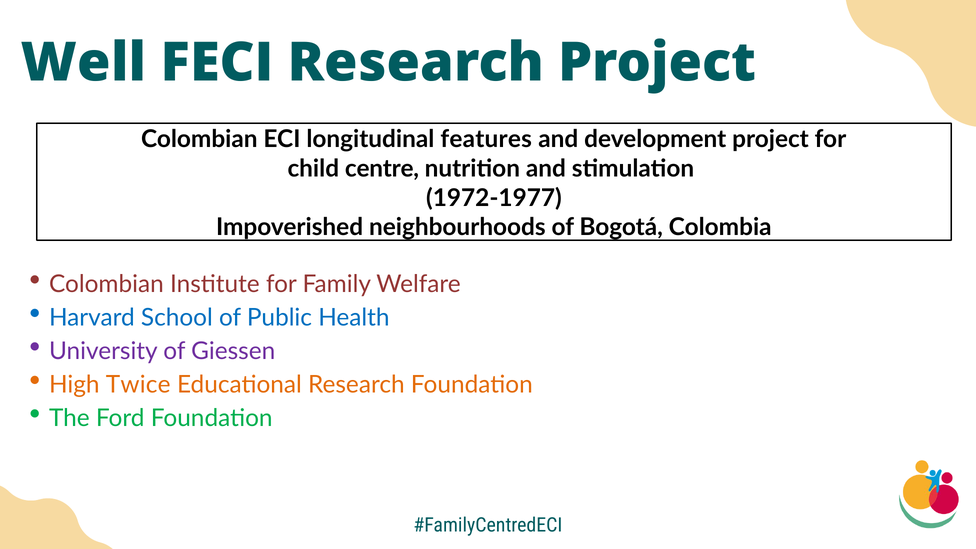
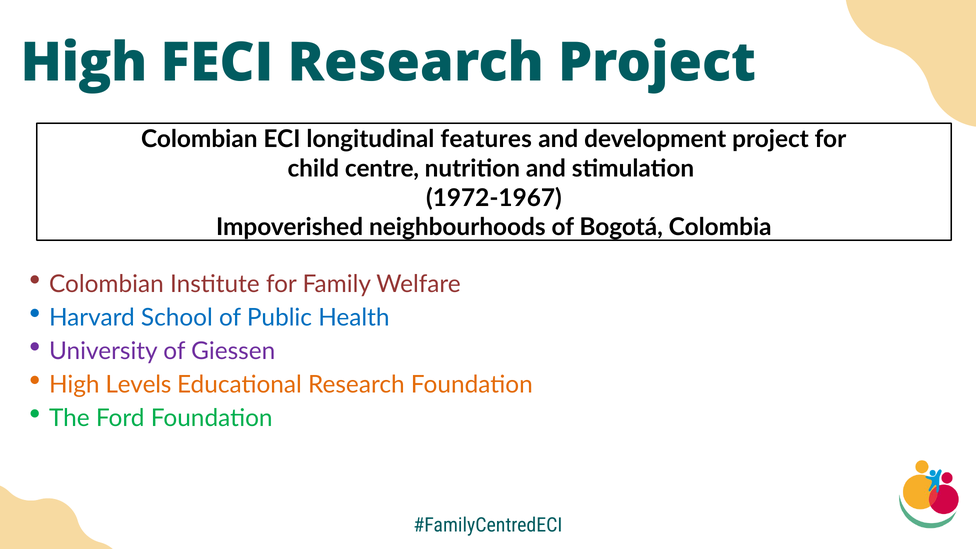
Well at (84, 63): Well -> High
1972-1977: 1972-1977 -> 1972-1967
Twice: Twice -> Levels
